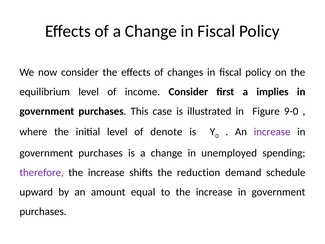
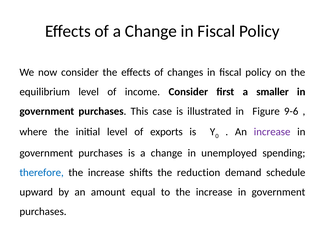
implies: implies -> smaller
9-0: 9-0 -> 9-6
denote: denote -> exports
therefore colour: purple -> blue
